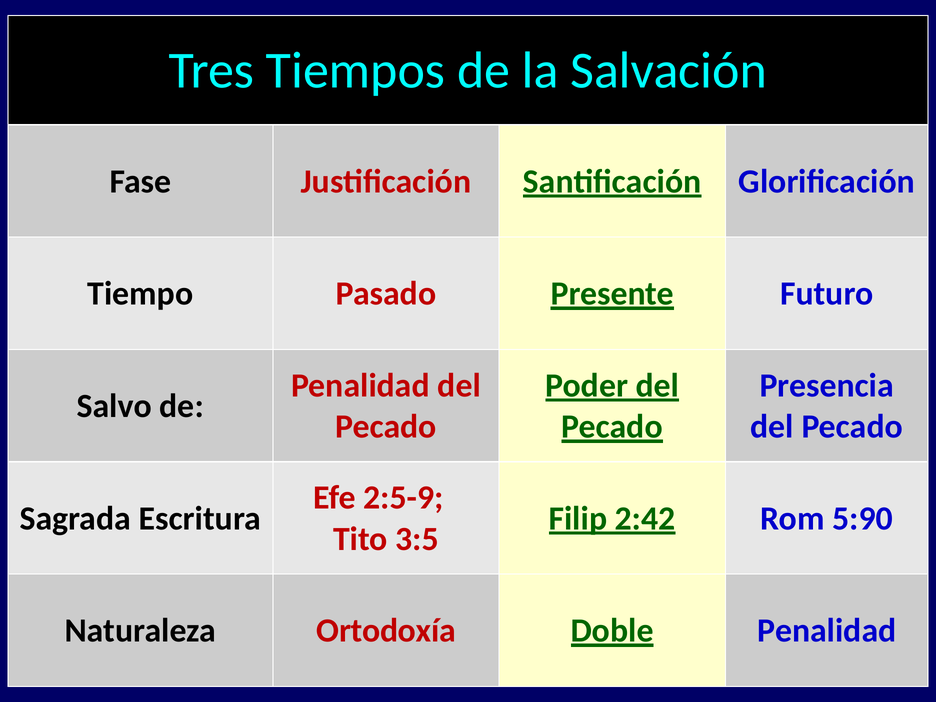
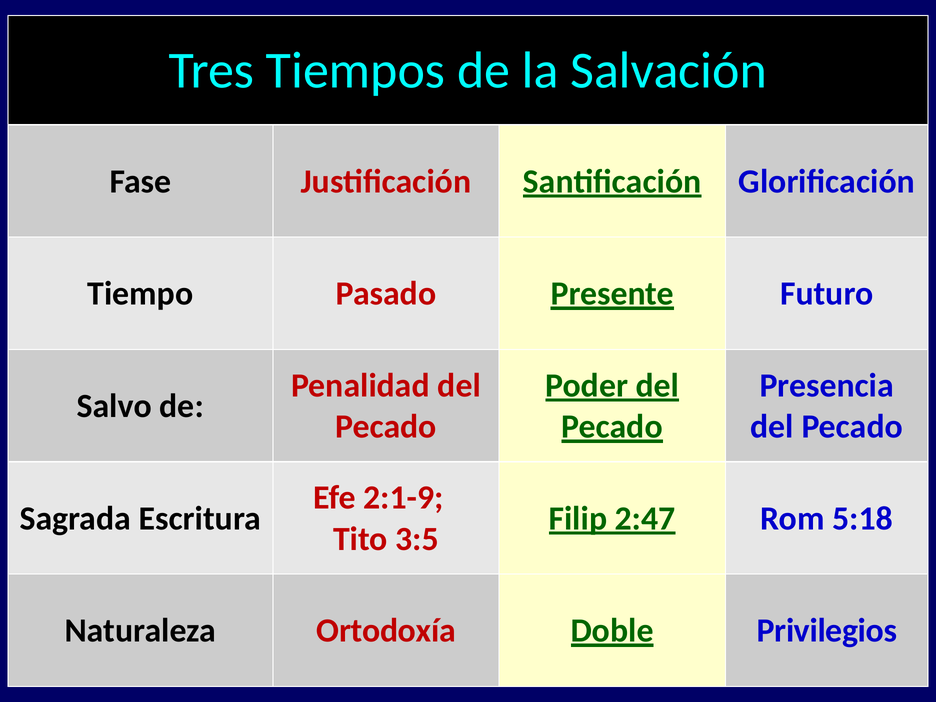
2:5-9: 2:5-9 -> 2:1-9
2:42: 2:42 -> 2:47
5:90: 5:90 -> 5:18
Doble Penalidad: Penalidad -> Privilegios
